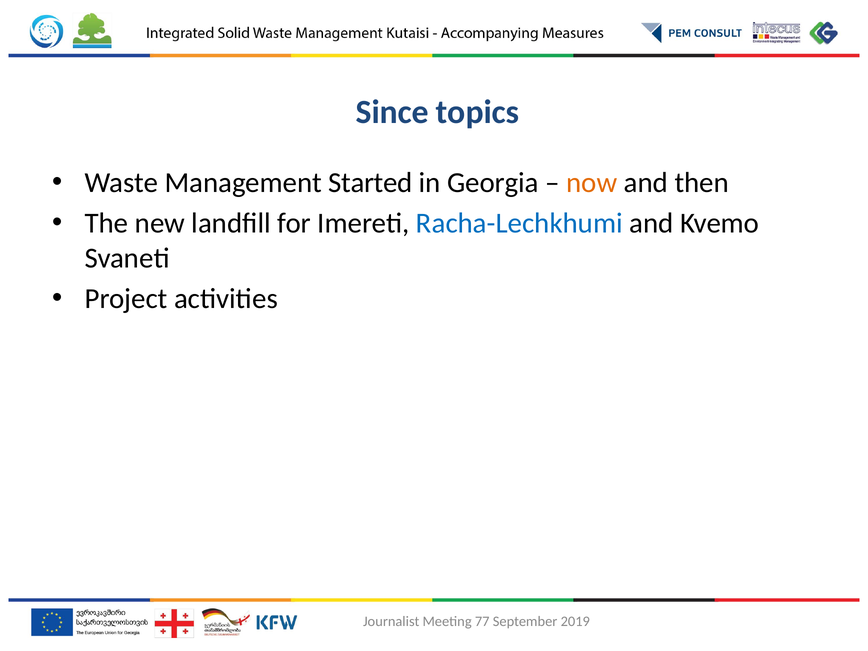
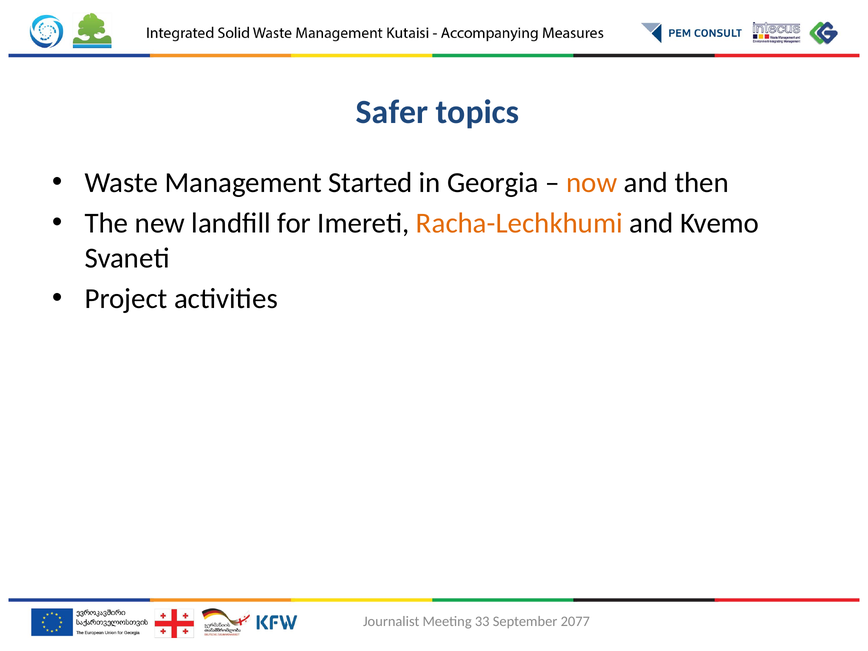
Since: Since -> Safer
Racha-Lechkhumi colour: blue -> orange
77: 77 -> 33
2019: 2019 -> 2077
